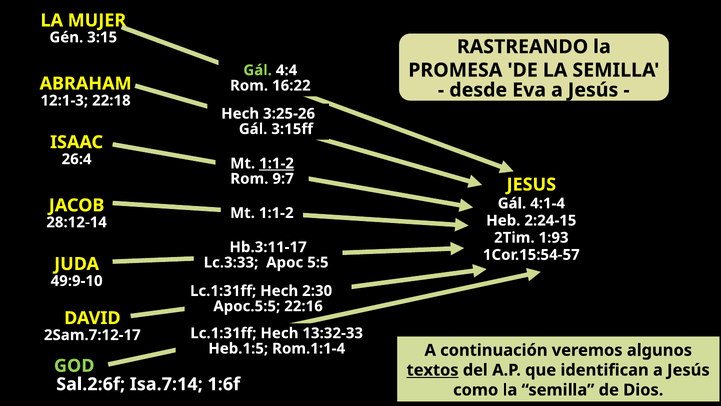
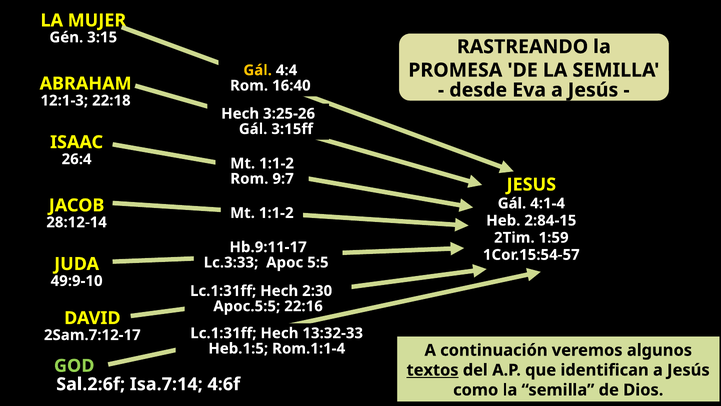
Gál at (258, 70) colour: light green -> yellow
16:22: 16:22 -> 16:40
1:1-2 at (276, 163) underline: present -> none
2:24-15: 2:24-15 -> 2:84-15
1:93: 1:93 -> 1:59
Hb.3:11-17: Hb.3:11-17 -> Hb.9:11-17
1:6f: 1:6f -> 4:6f
